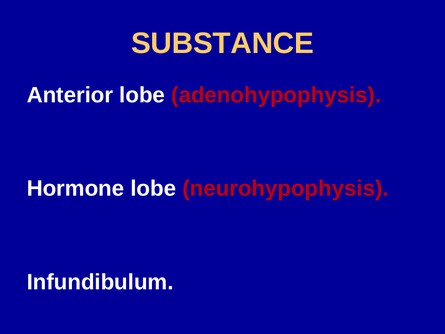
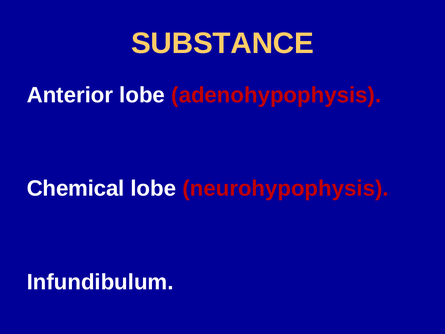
Hormone: Hormone -> Chemical
